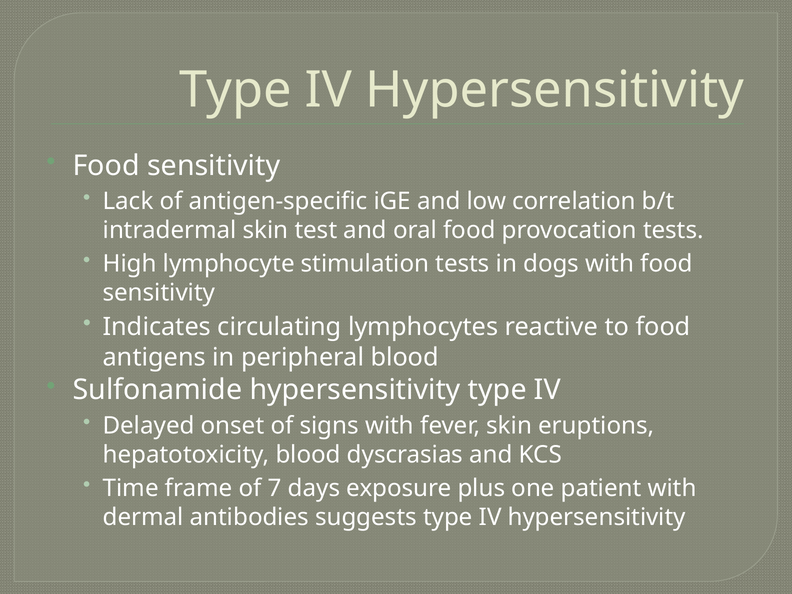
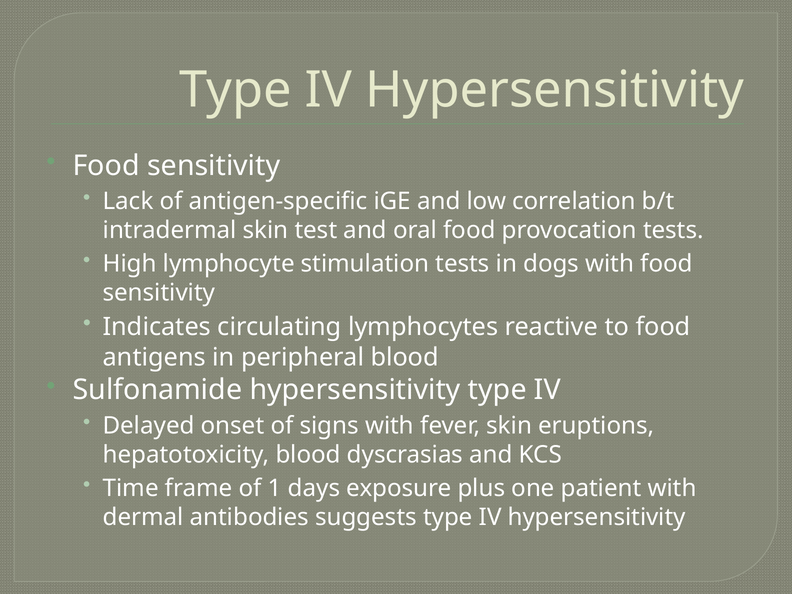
7: 7 -> 1
